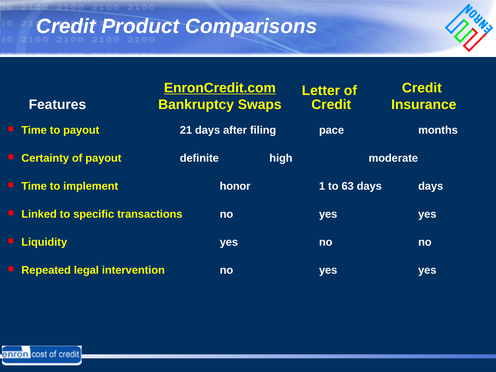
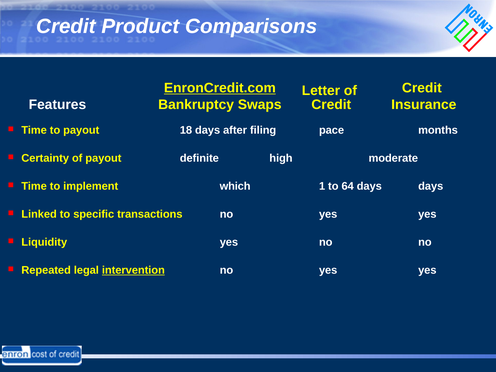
21: 21 -> 18
honor: honor -> which
63: 63 -> 64
intervention underline: none -> present
